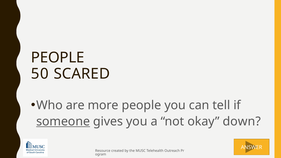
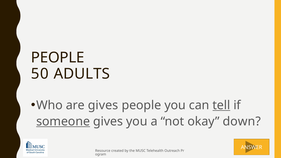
SCARED: SCARED -> ADULTS
are more: more -> gives
tell underline: none -> present
